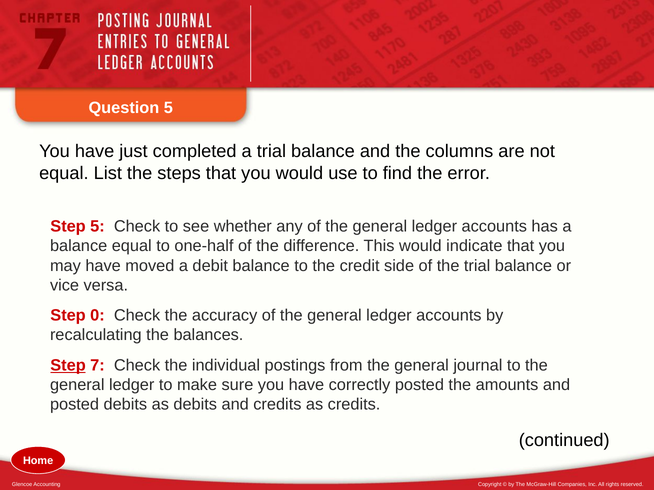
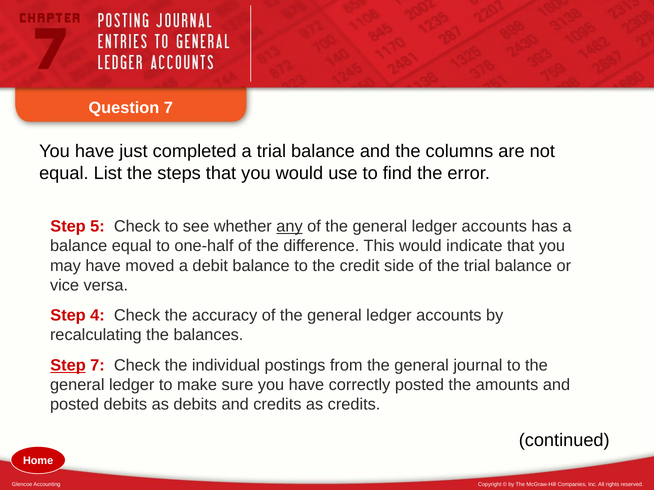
Question 5: 5 -> 7
any underline: none -> present
0: 0 -> 4
